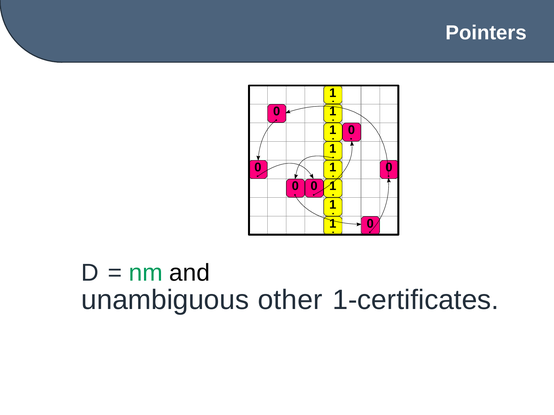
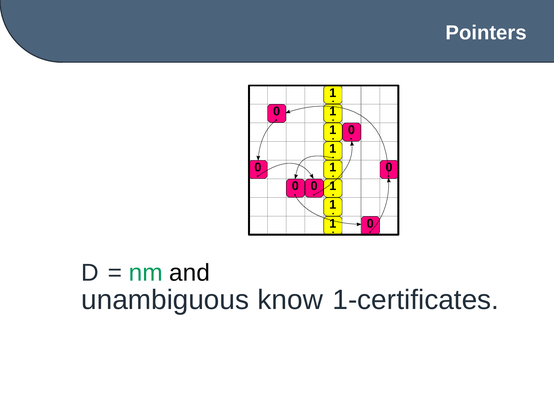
other: other -> know
